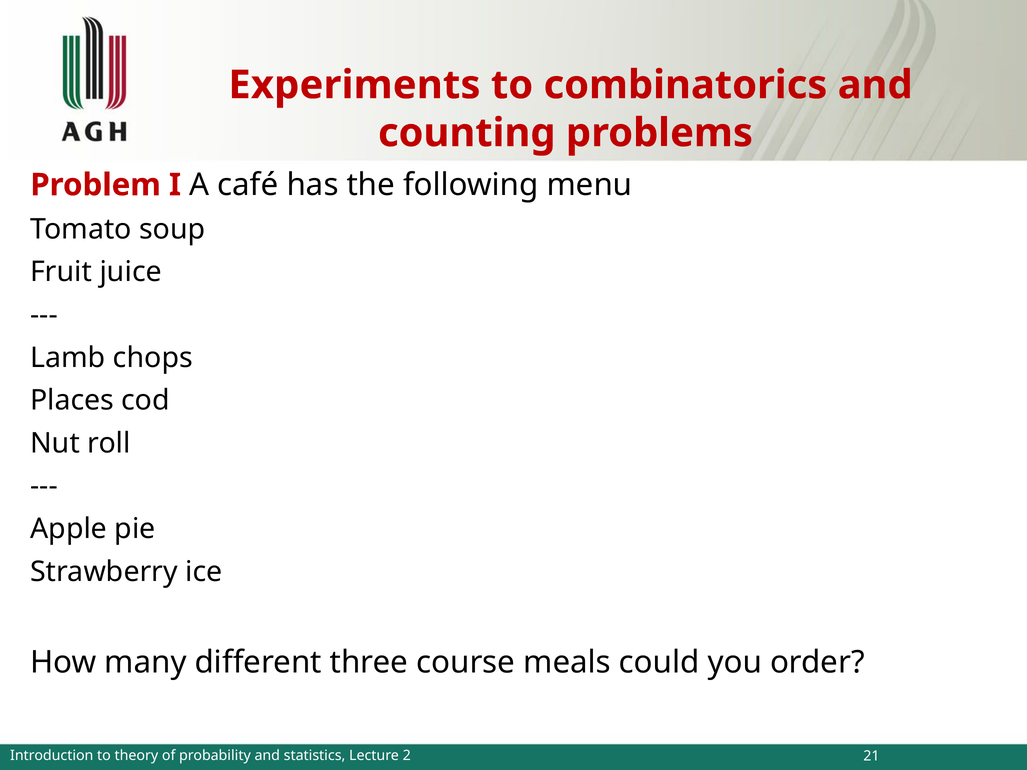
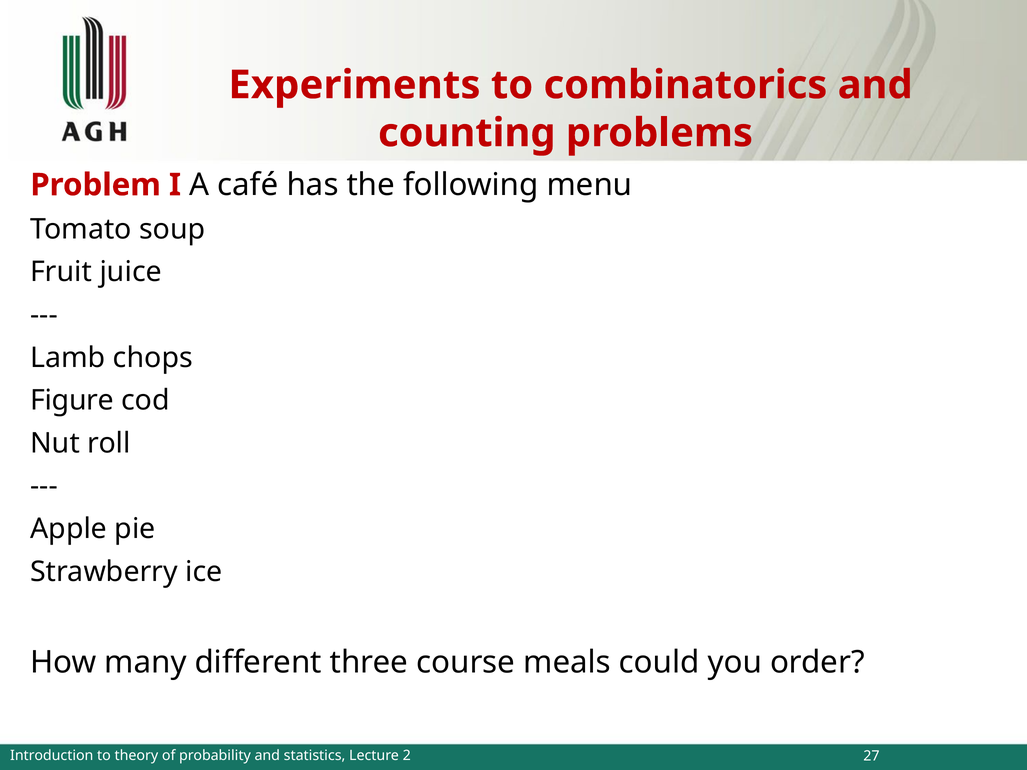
Places: Places -> Figure
21: 21 -> 27
